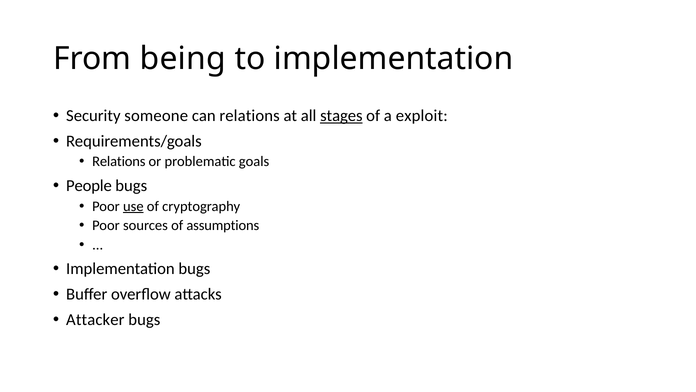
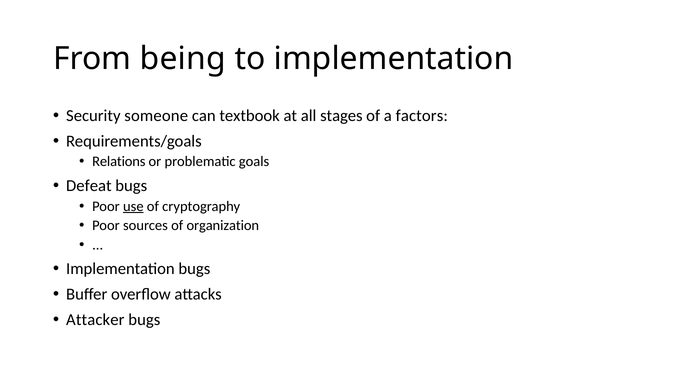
can relations: relations -> textbook
stages underline: present -> none
exploit: exploit -> factors
People: People -> Defeat
assumptions: assumptions -> organization
